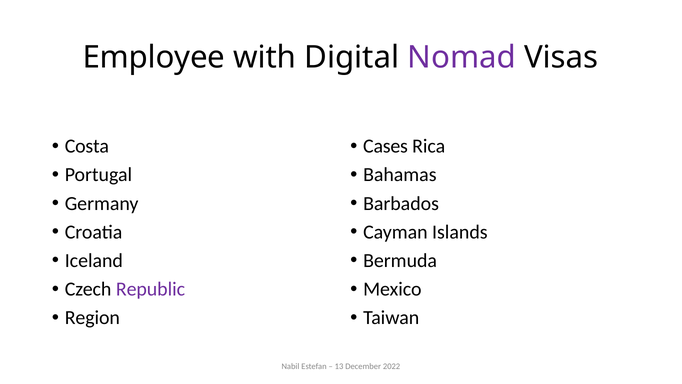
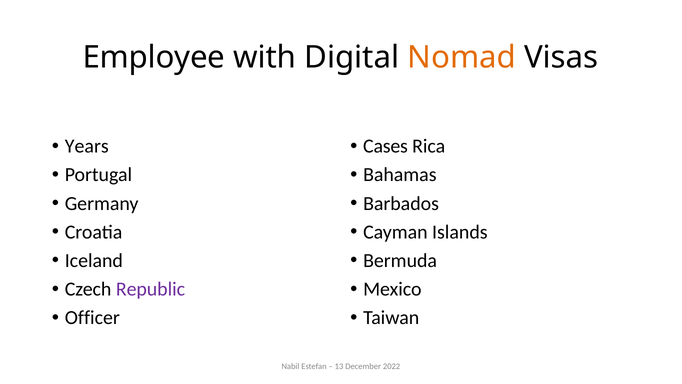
Nomad colour: purple -> orange
Costa: Costa -> Years
Region: Region -> Officer
